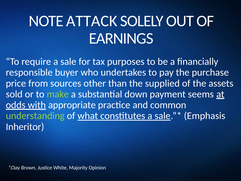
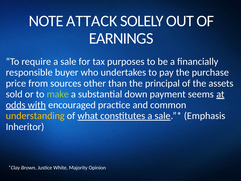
supplied: supplied -> principal
appropriate: appropriate -> encouraged
understanding colour: light green -> yellow
